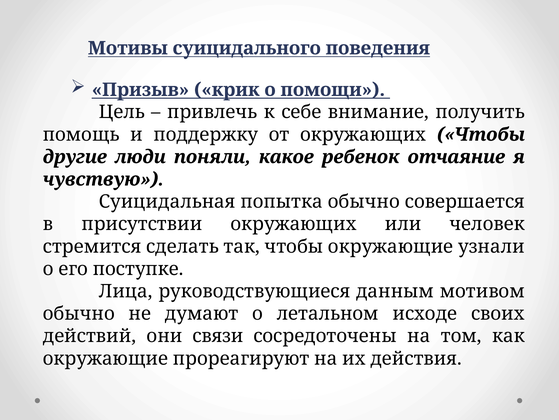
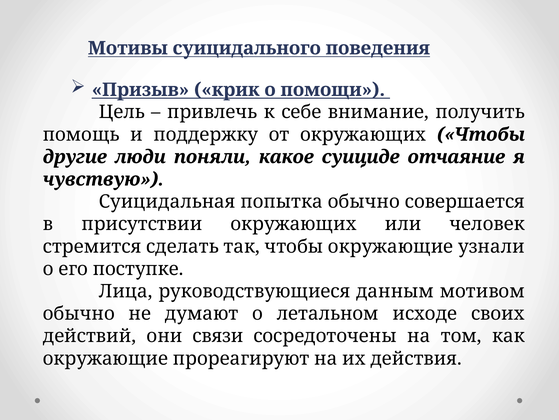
ребенок: ребенок -> суициде
